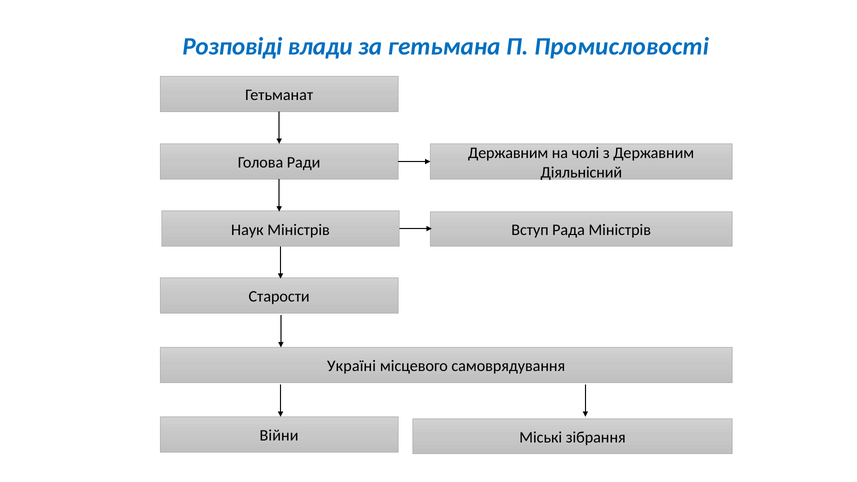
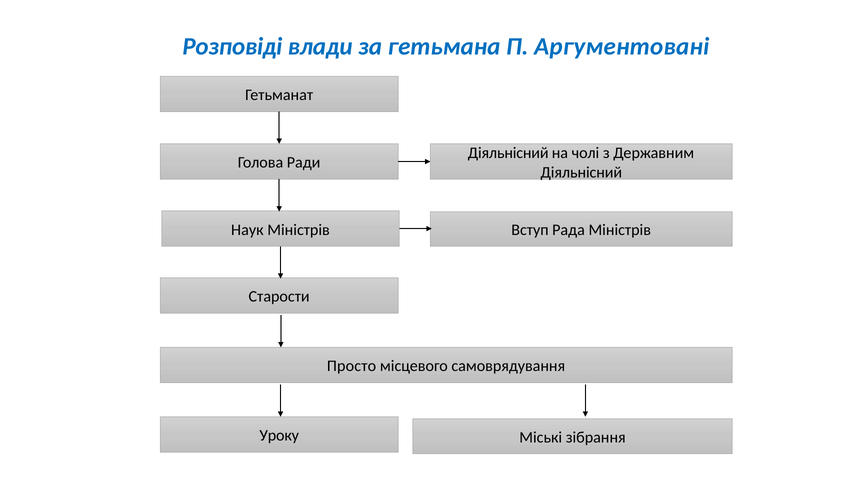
Промисловості: Промисловості -> Аргументовані
Державним at (508, 153): Державним -> Діяльнісний
Україні: Україні -> Просто
Війни: Війни -> Уроку
